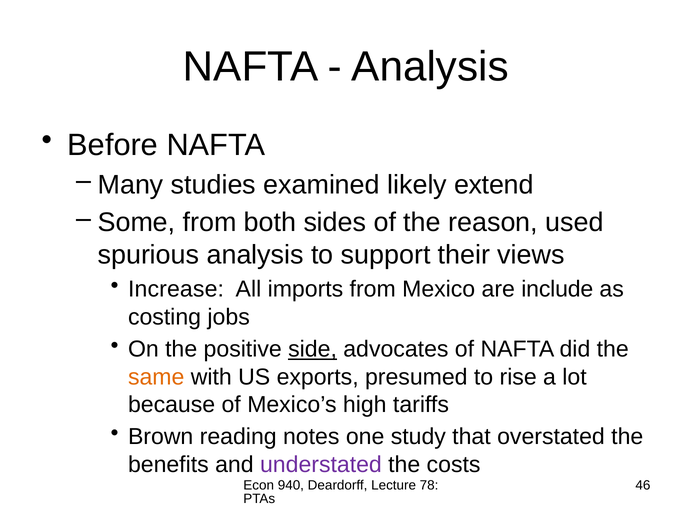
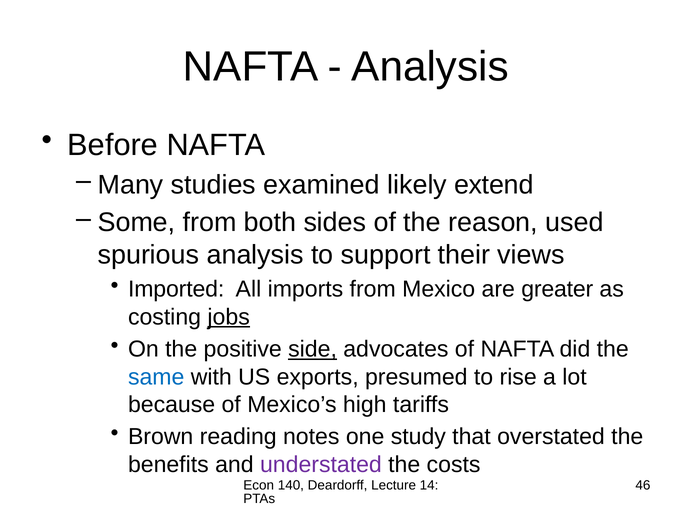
Increase: Increase -> Imported
include: include -> greater
jobs underline: none -> present
same colour: orange -> blue
940: 940 -> 140
78: 78 -> 14
